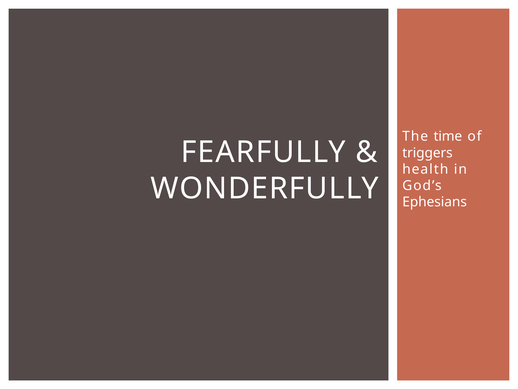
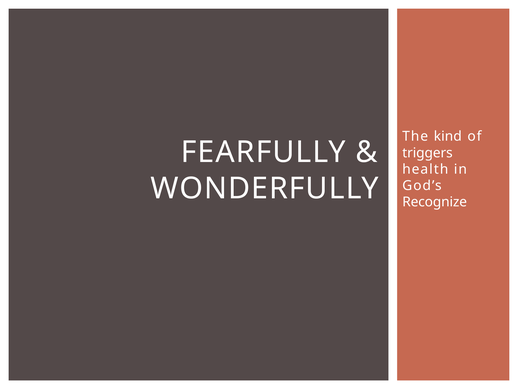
time: time -> kind
Ephesians: Ephesians -> Recognize
